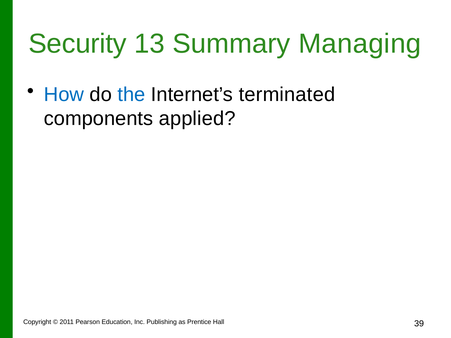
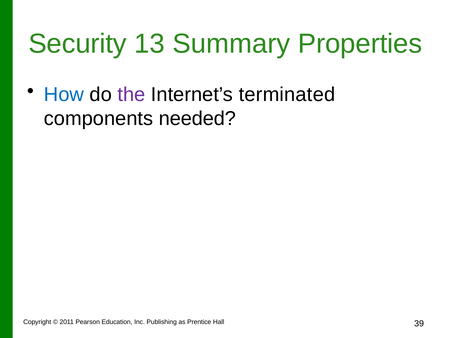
Managing: Managing -> Properties
the colour: blue -> purple
applied: applied -> needed
